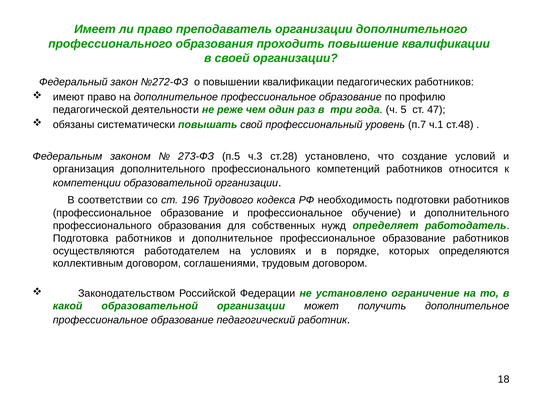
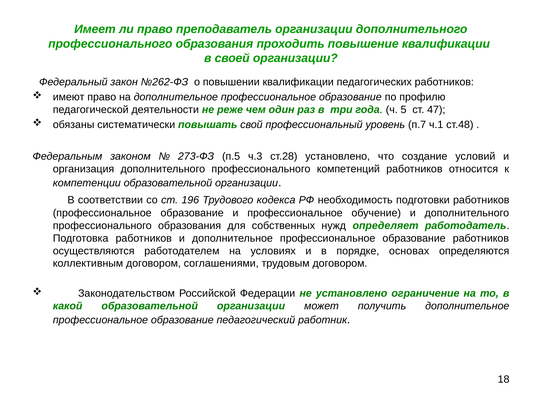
№272-ФЗ: №272-ФЗ -> №262-ФЗ
которых: которых -> основах
